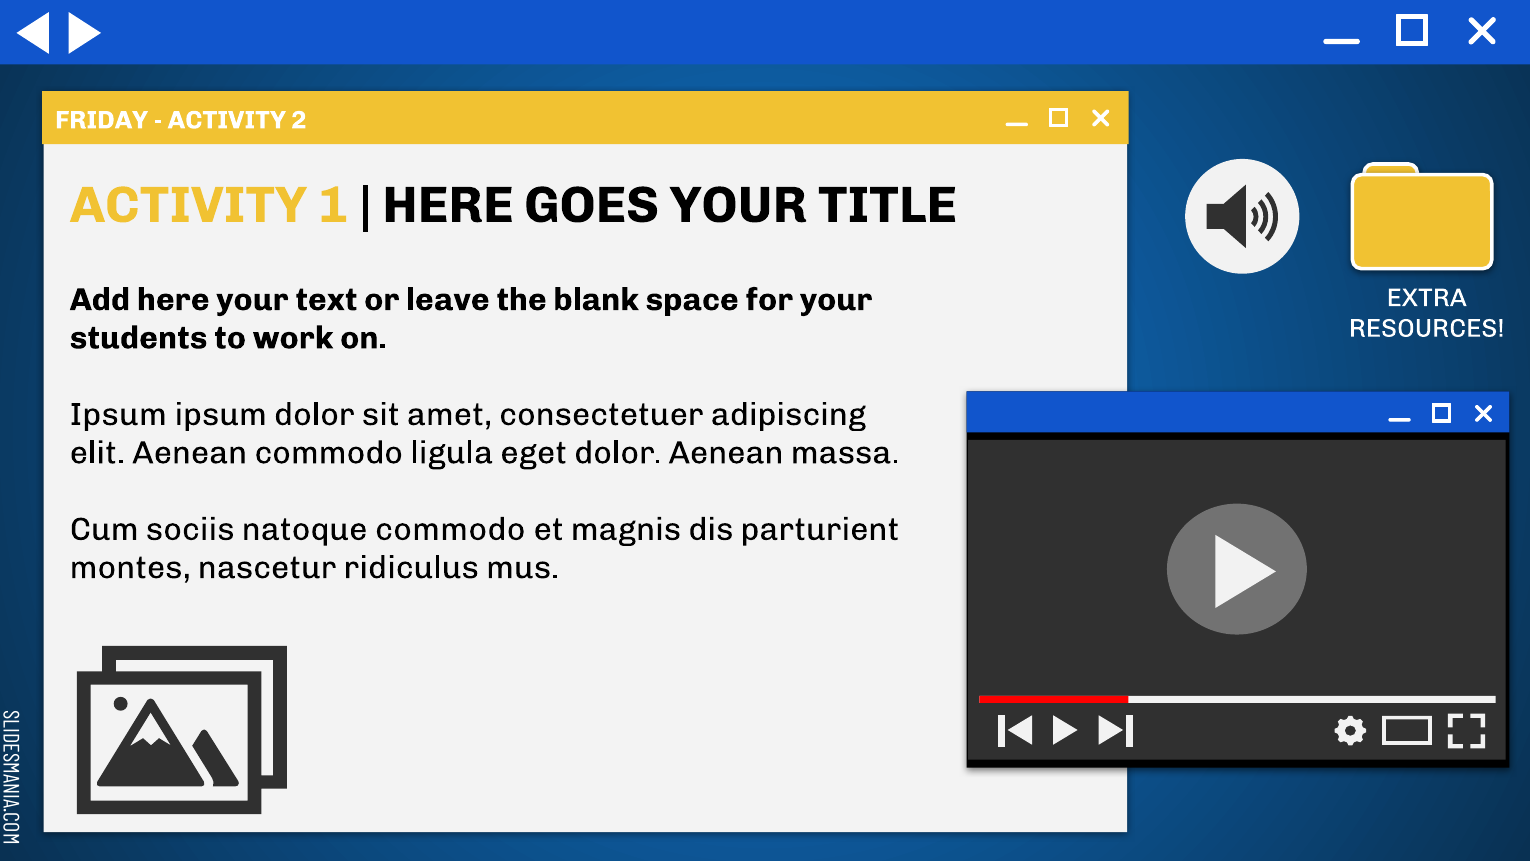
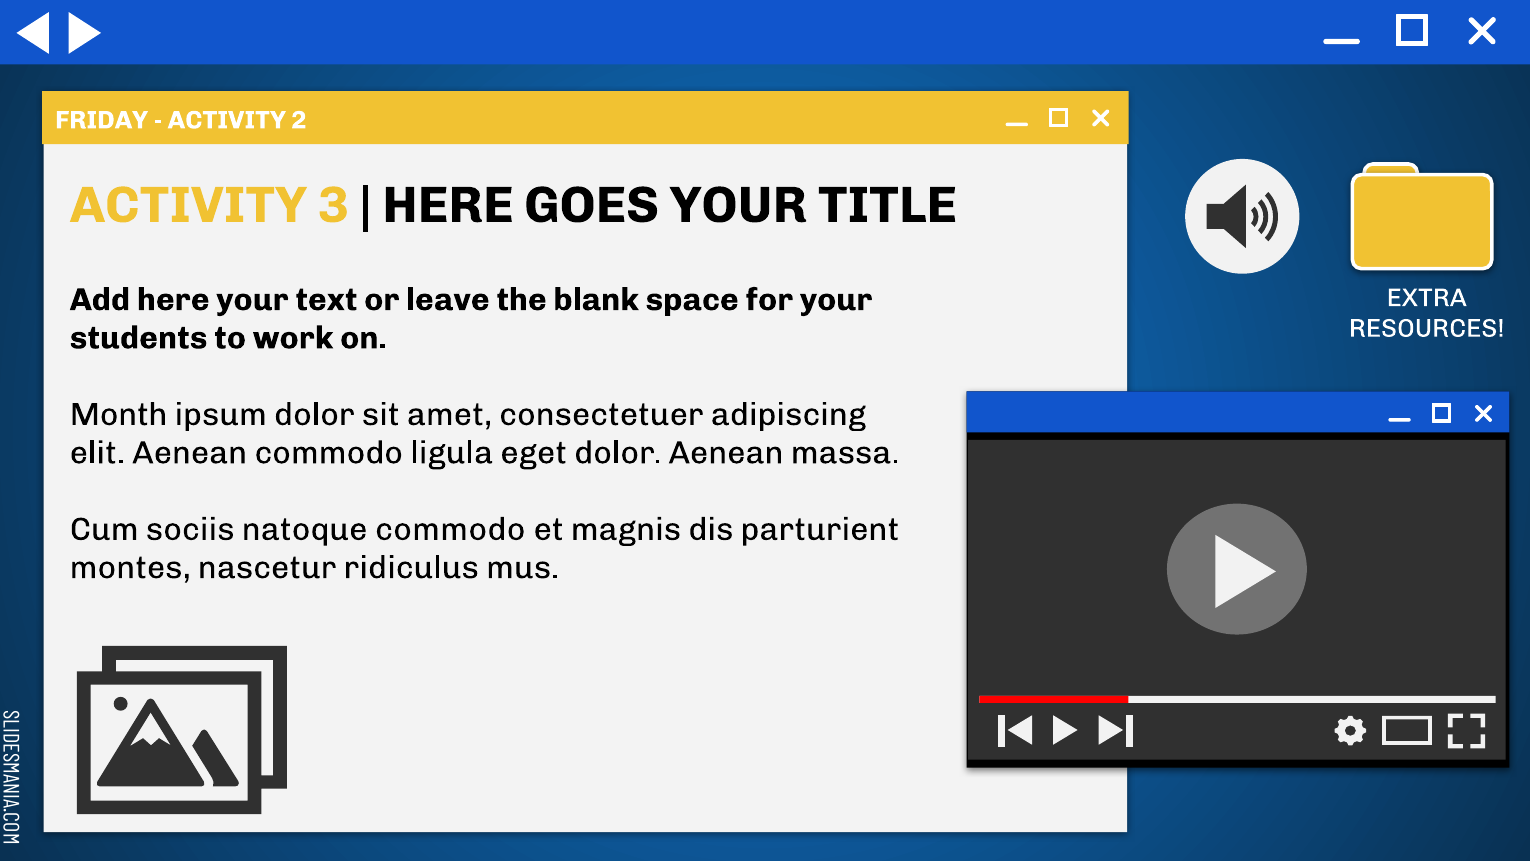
1: 1 -> 3
Ipsum at (118, 414): Ipsum -> Month
